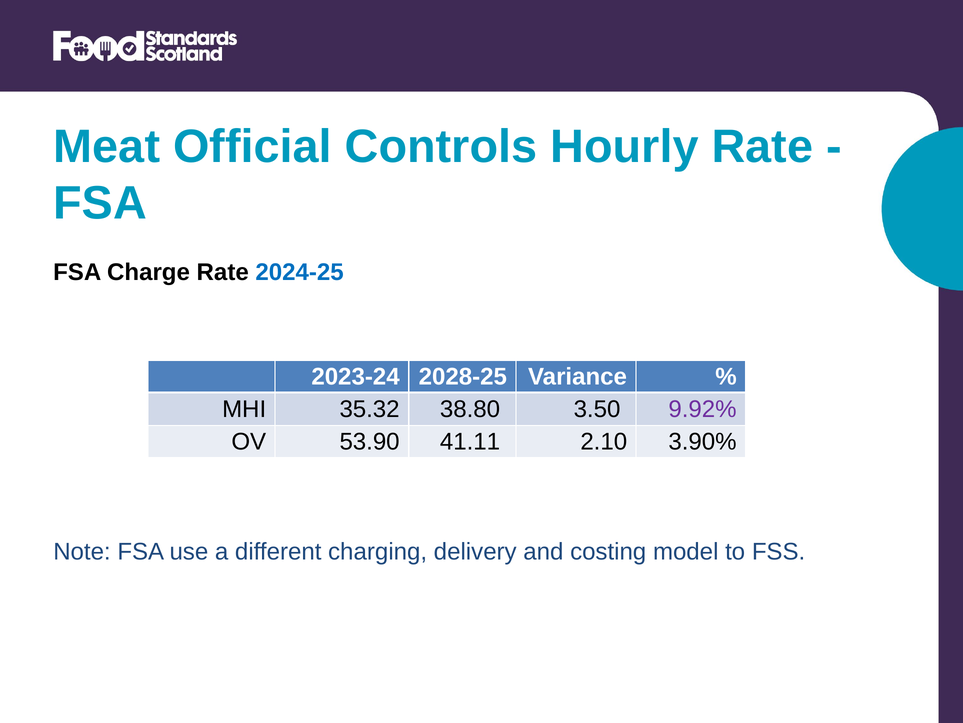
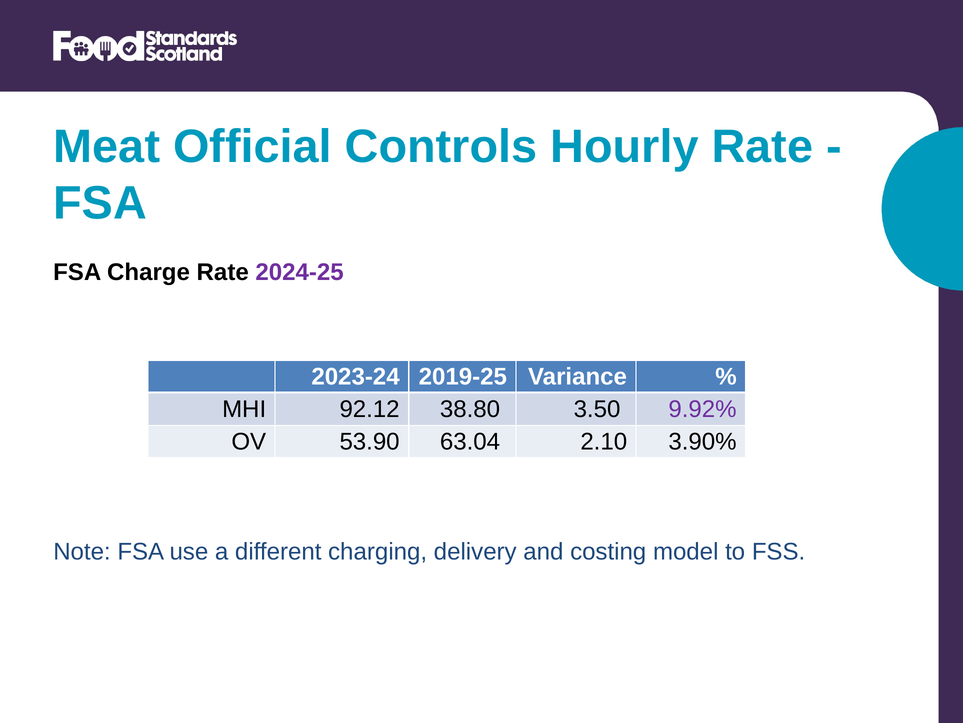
2024-25 colour: blue -> purple
2028-25: 2028-25 -> 2019-25
35.32: 35.32 -> 92.12
41.11: 41.11 -> 63.04
